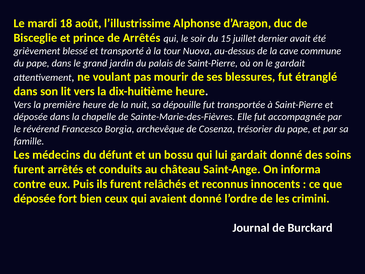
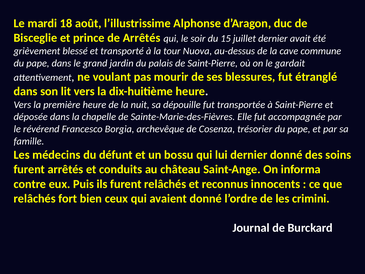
lui gardait: gardait -> dernier
déposée at (35, 198): déposée -> relâchés
